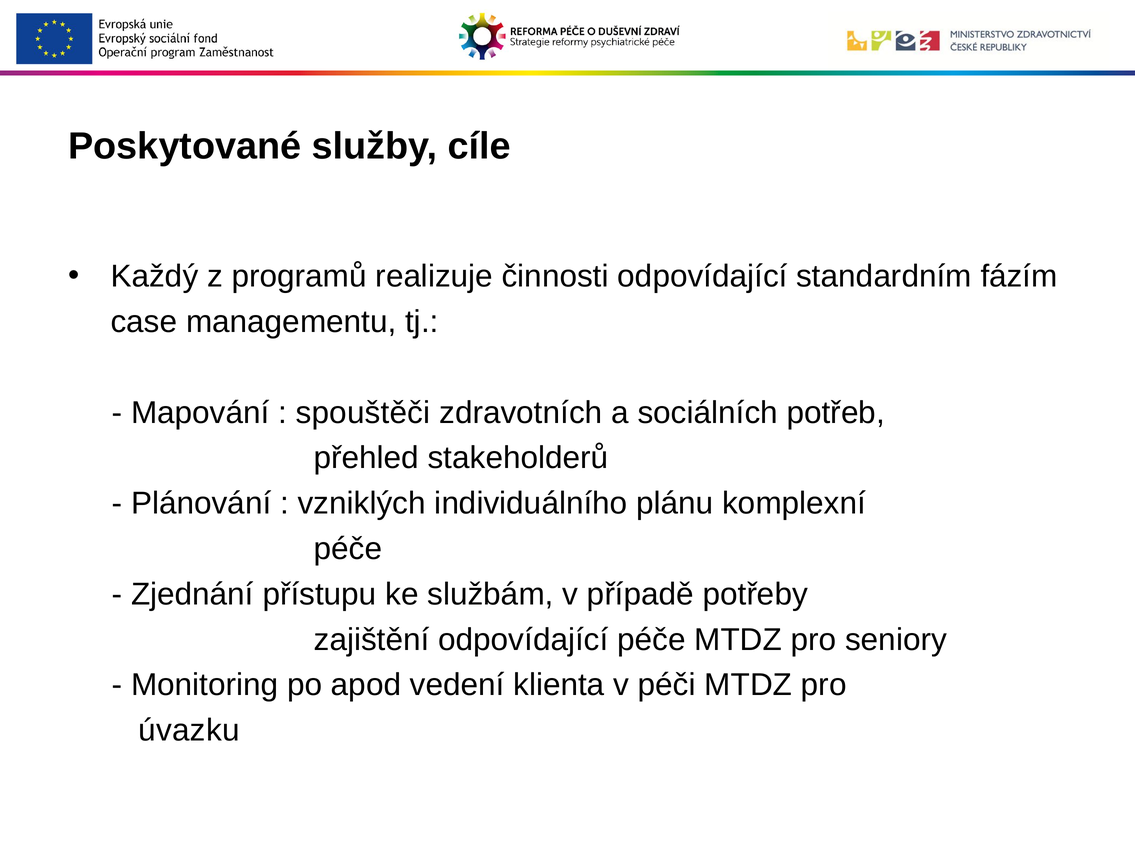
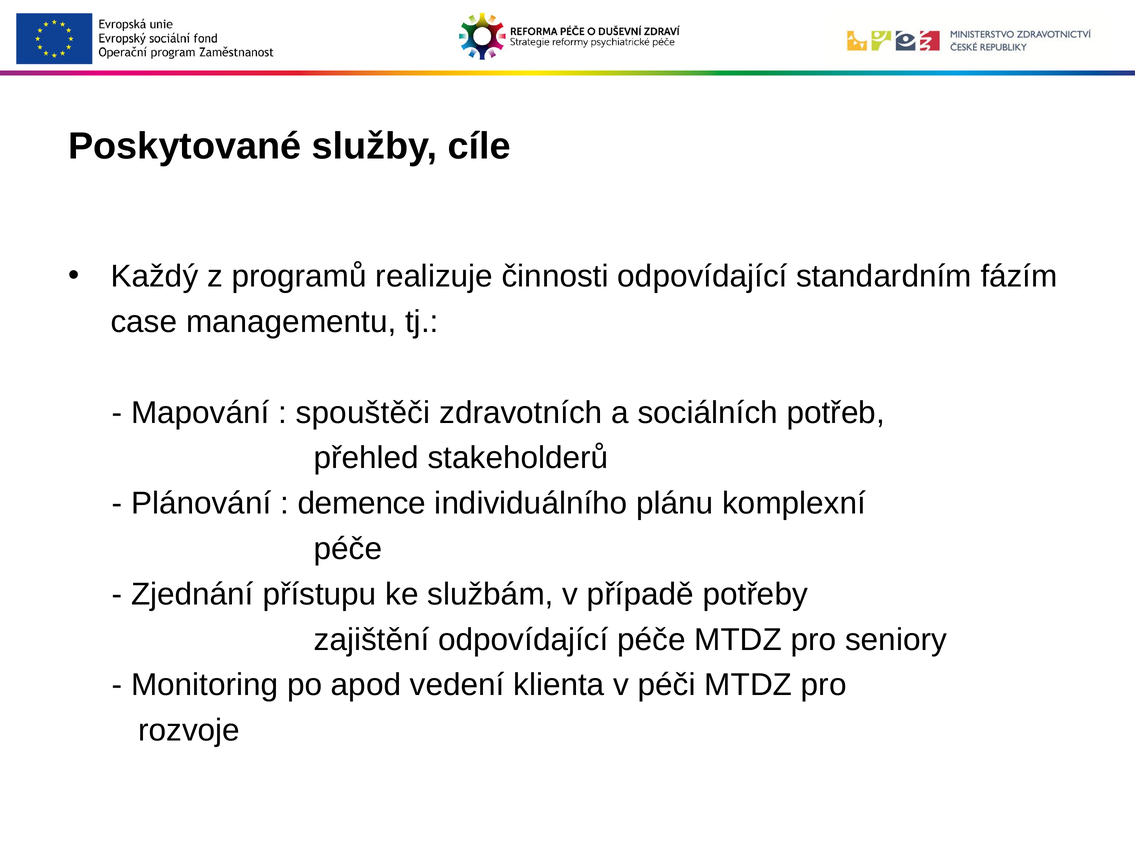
vzniklých: vzniklých -> demence
úvazku: úvazku -> rozvoje
